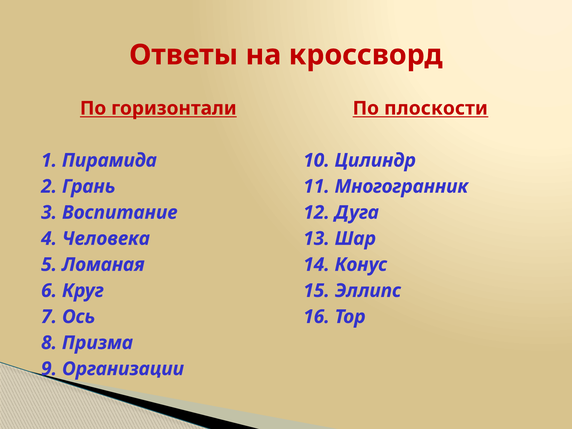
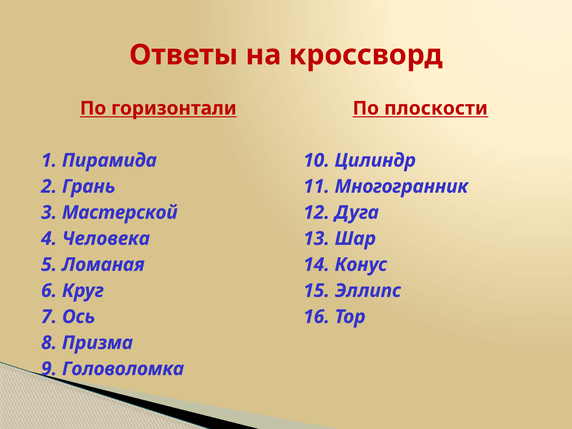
Воспитание: Воспитание -> Мастерской
Организации: Организации -> Головоломка
